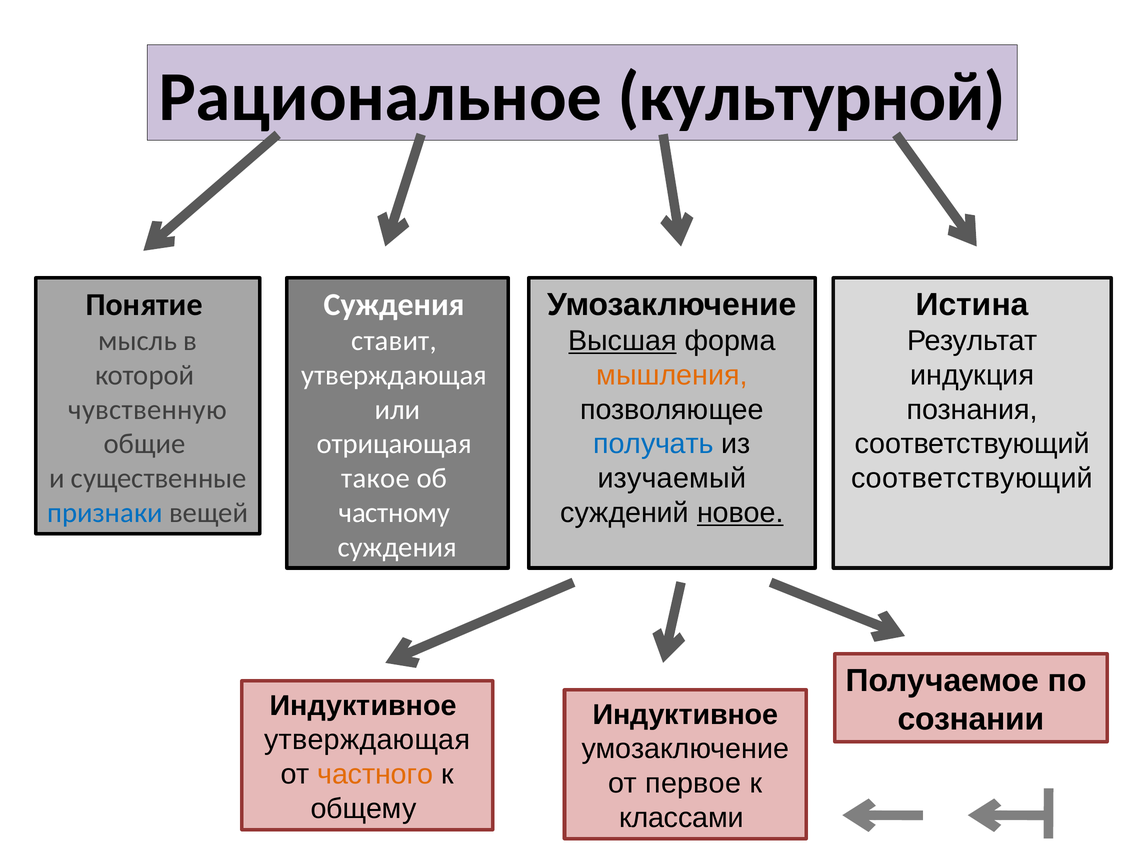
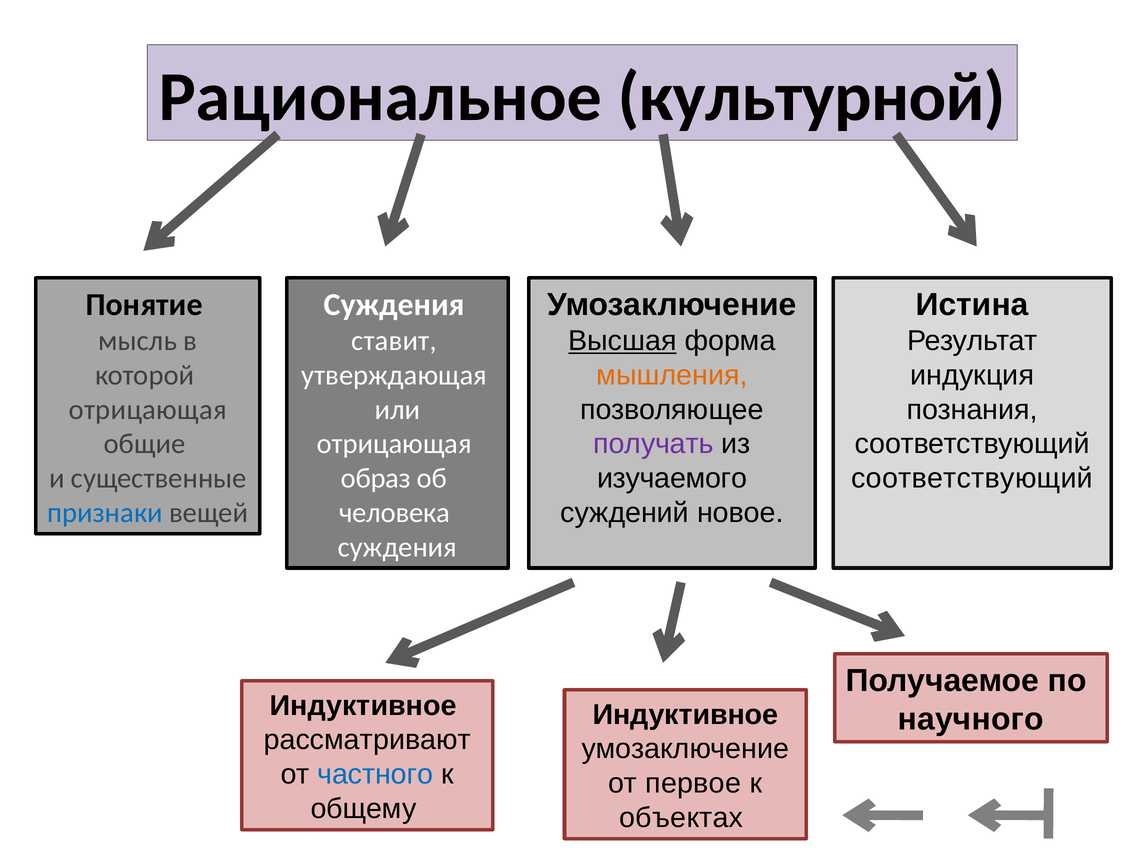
чувственную at (148, 410): чувственную -> отрицающая
получать colour: blue -> purple
изучаемый: изучаемый -> изучаемого
такое: такое -> образ
новое underline: present -> none
частному: частному -> человека
сознании: сознании -> научного
утверждающая at (367, 740): утверждающая -> рассматривают
частного colour: orange -> blue
классами: классами -> объектах
